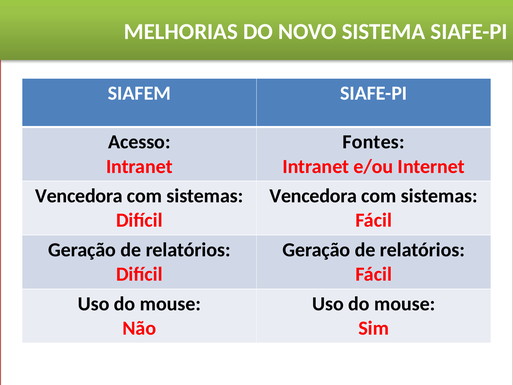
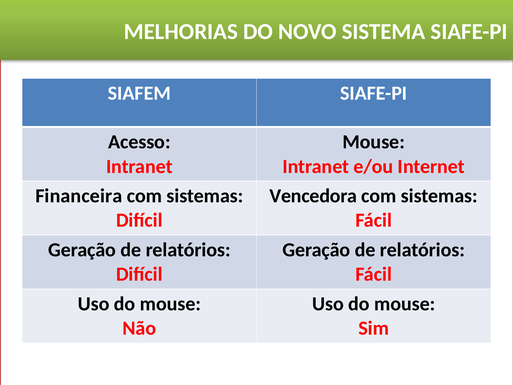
Fontes at (374, 142): Fontes -> Mouse
Vencedora at (79, 196): Vencedora -> Financeira
